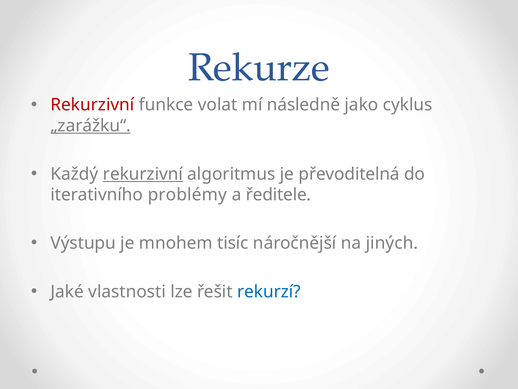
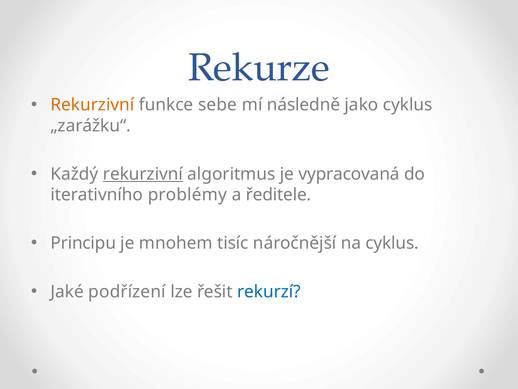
Rekurzivní at (92, 105) colour: red -> orange
volat: volat -> sebe
„zarážku“ underline: present -> none
převoditelná: převoditelná -> vypracovaná
Výstupu: Výstupu -> Principu
na jiných: jiných -> cyklus
vlastnosti: vlastnosti -> podřízení
